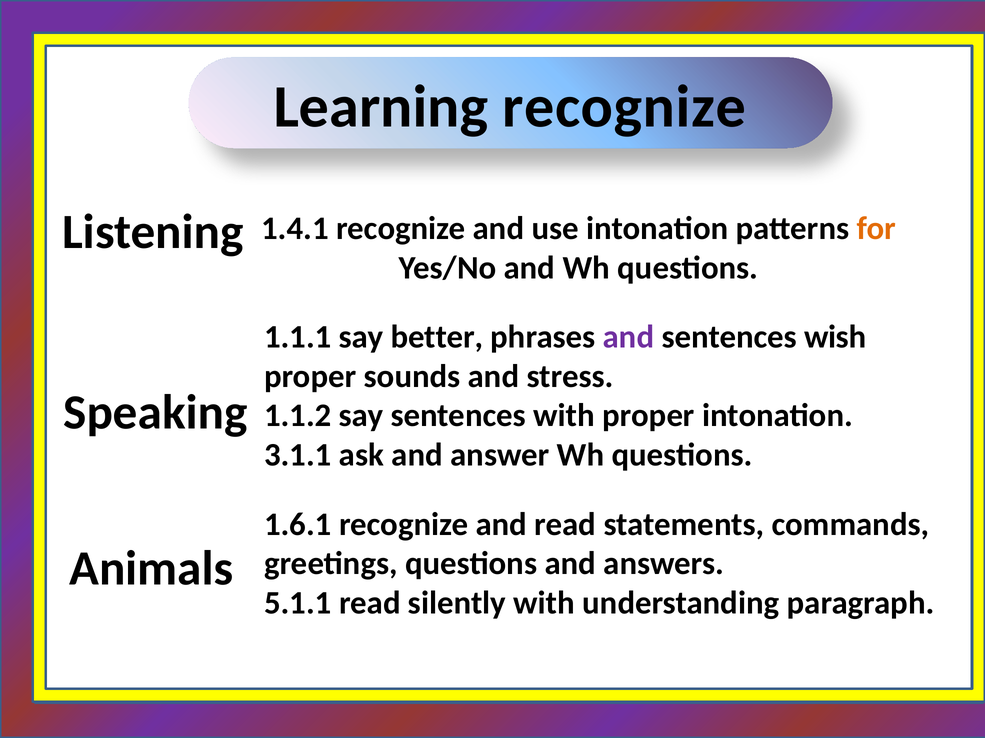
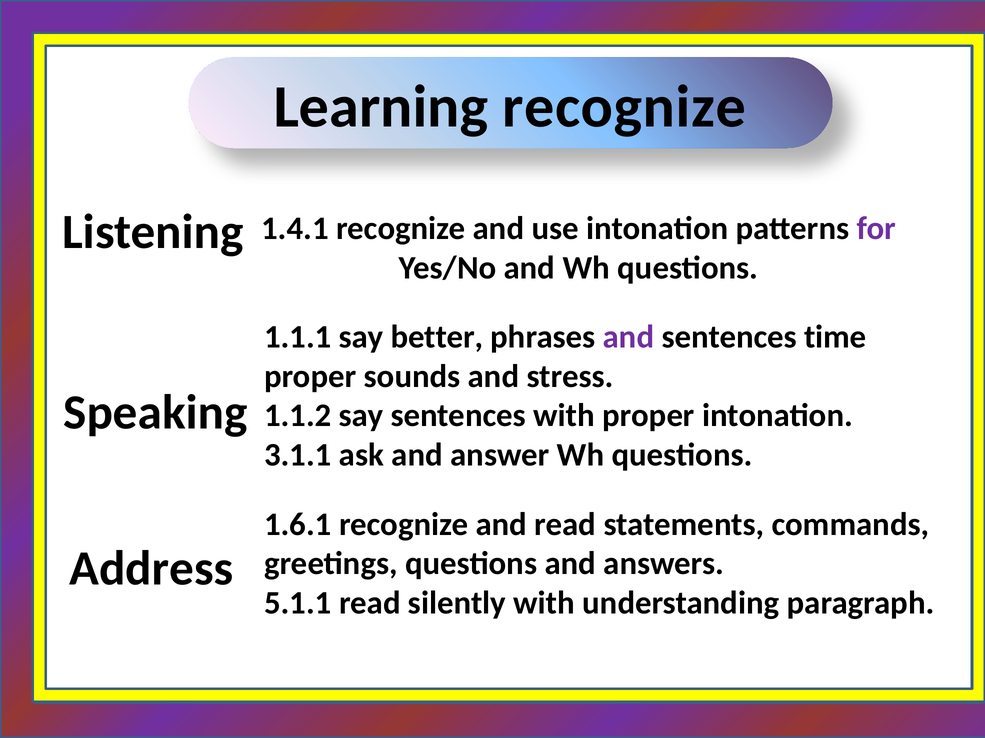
for colour: orange -> purple
wish: wish -> time
Animals: Animals -> Address
